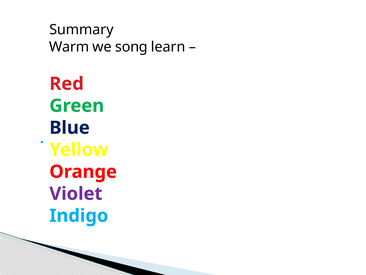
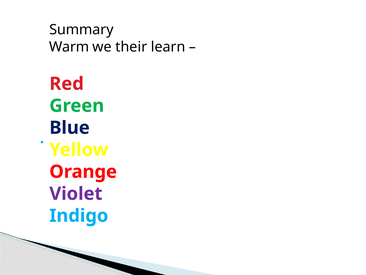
song: song -> their
